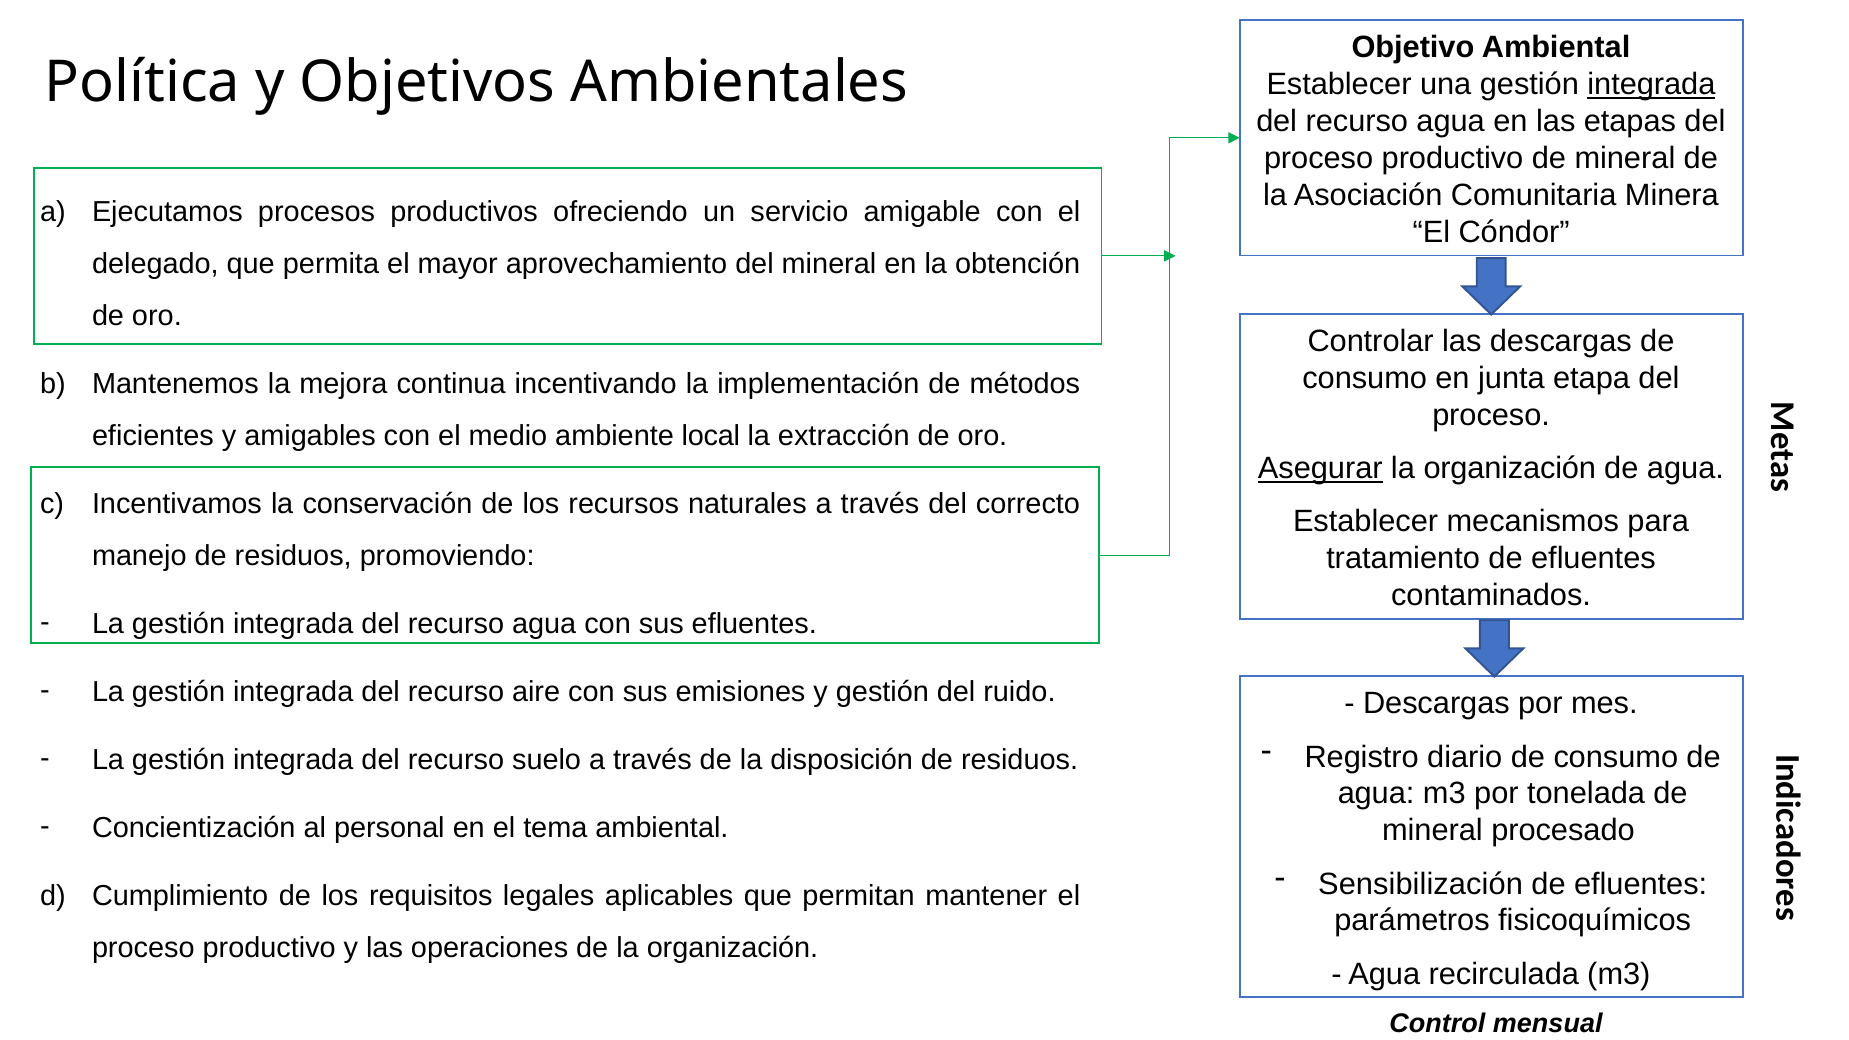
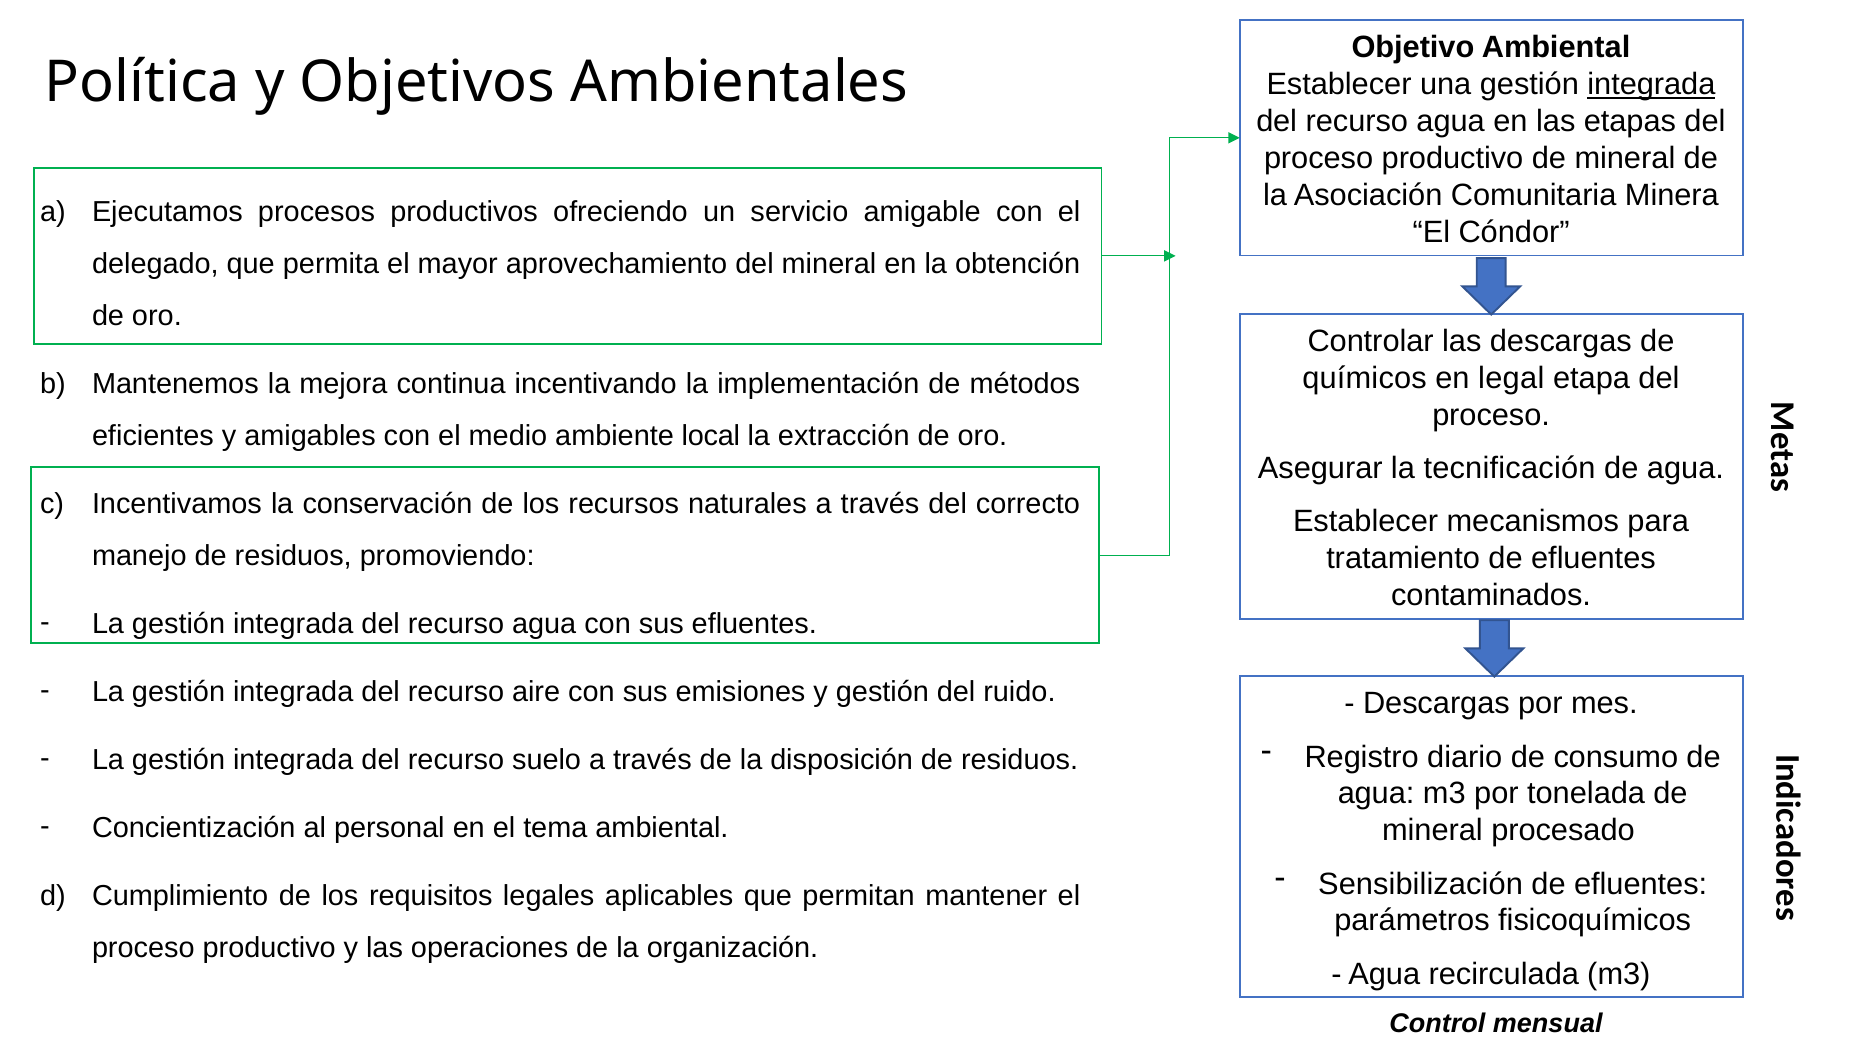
consumo at (1365, 379): consumo -> químicos
junta: junta -> legal
Asegurar underline: present -> none
organización at (1510, 469): organización -> tecnificación
